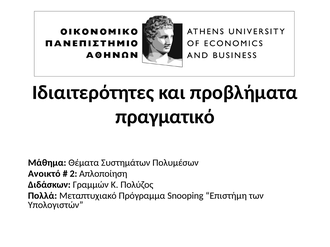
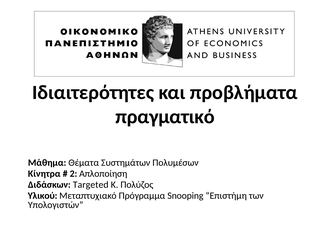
Ανοικτό: Ανοικτό -> Κίνητρα
Γραμμών: Γραμμών -> Targeted
Πολλά: Πολλά -> Υλικού
